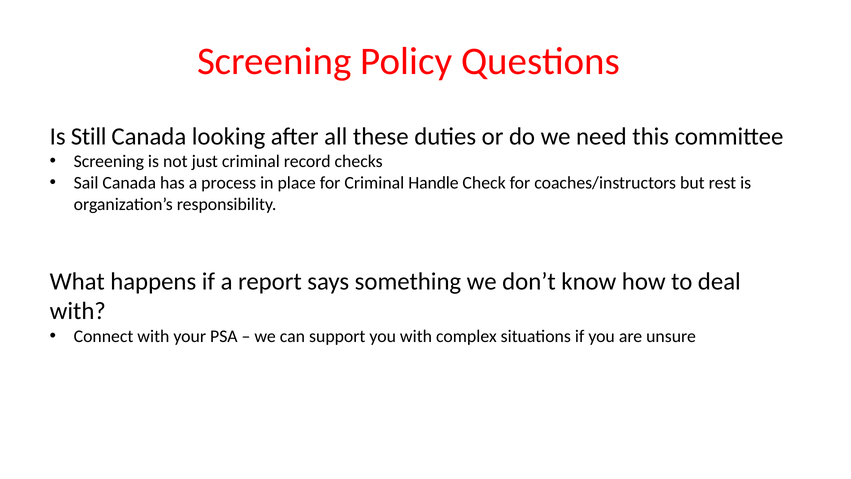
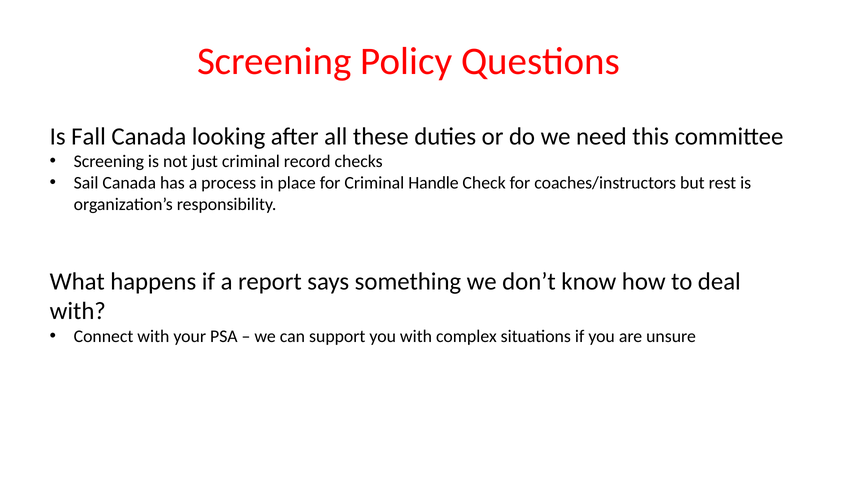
Still: Still -> Fall
